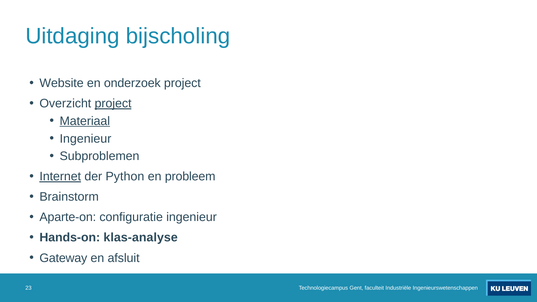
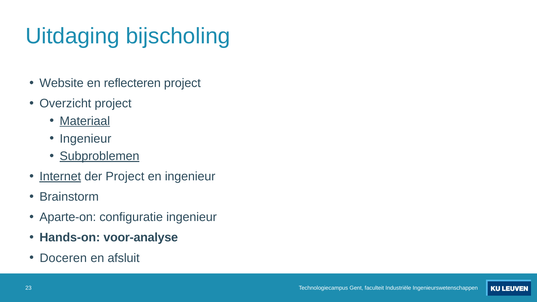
onderzoek: onderzoek -> reflecteren
project at (113, 104) underline: present -> none
Subproblemen underline: none -> present
der Python: Python -> Project
en probleem: probleem -> ingenieur
klas-analyse: klas-analyse -> voor-analyse
Gateway: Gateway -> Doceren
